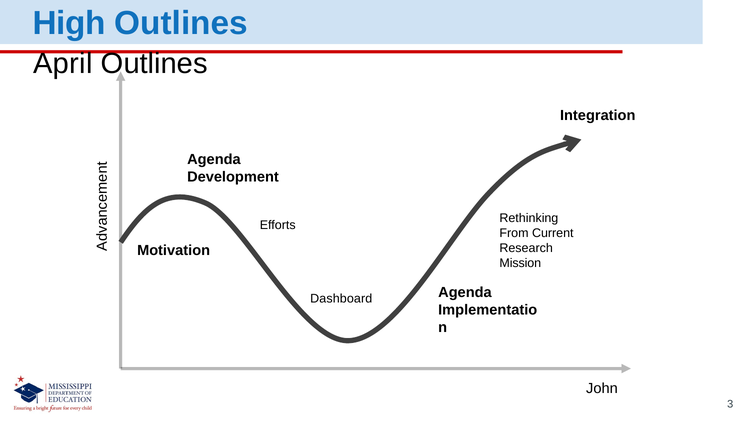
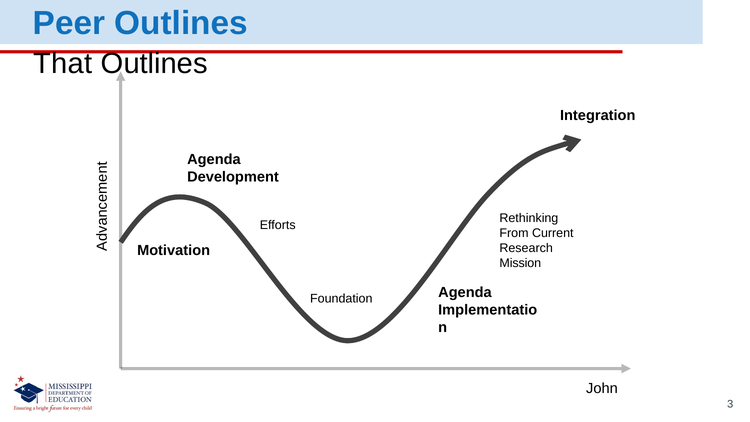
High: High -> Peer
April: April -> That
Dashboard: Dashboard -> Foundation
